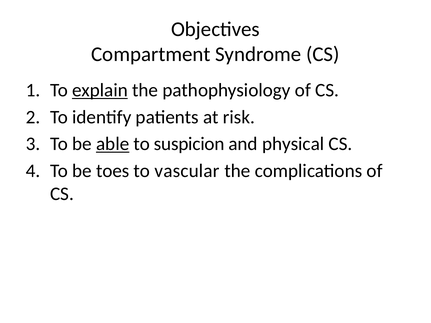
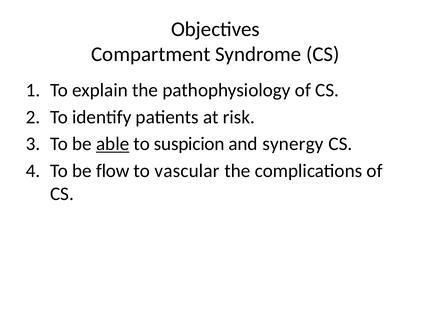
explain underline: present -> none
physical: physical -> synergy
toes: toes -> flow
